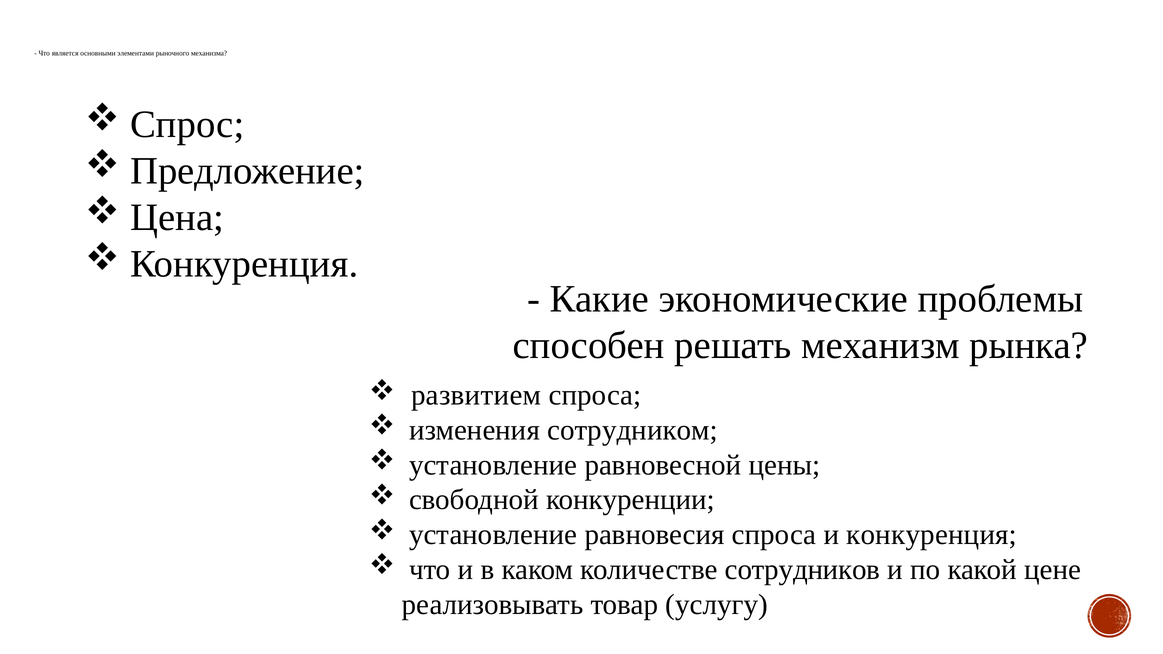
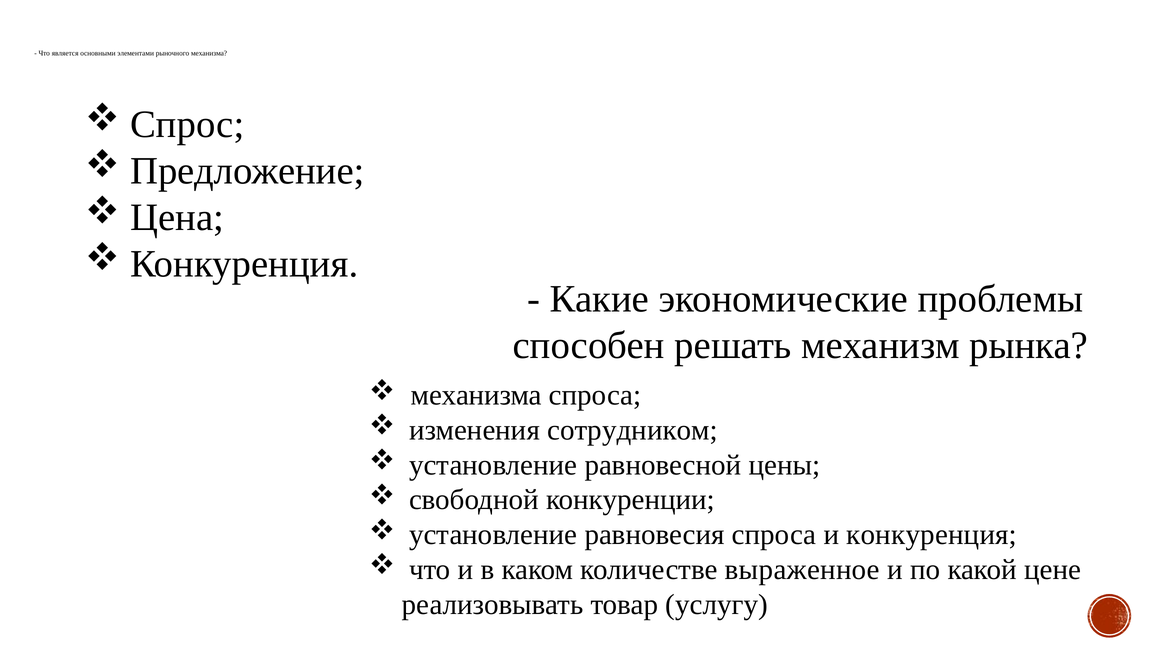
развитием at (476, 395): развитием -> механизма
сотрудников: сотрудников -> выраженное
